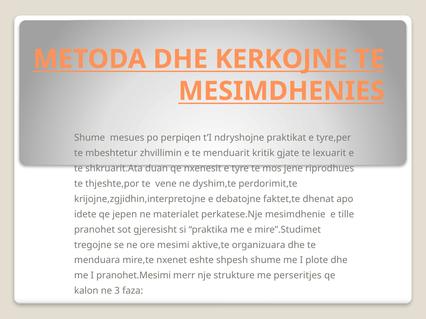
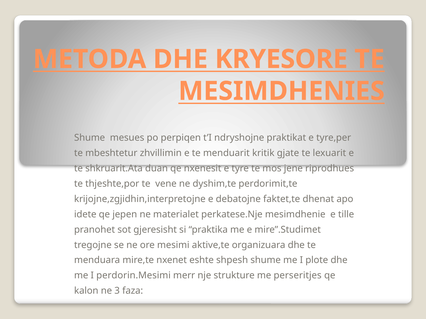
KERKOJNE: KERKOJNE -> KRYESORE
pranohet.Mesimi: pranohet.Mesimi -> perdorin.Mesimi
